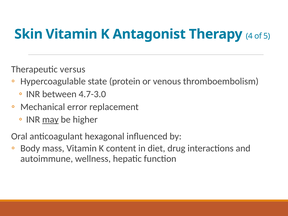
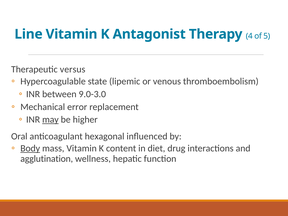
Skin: Skin -> Line
protein: protein -> lipemic
4.7-3.0: 4.7-3.0 -> 9.0-3.0
Body underline: none -> present
autoimmune: autoimmune -> agglutination
